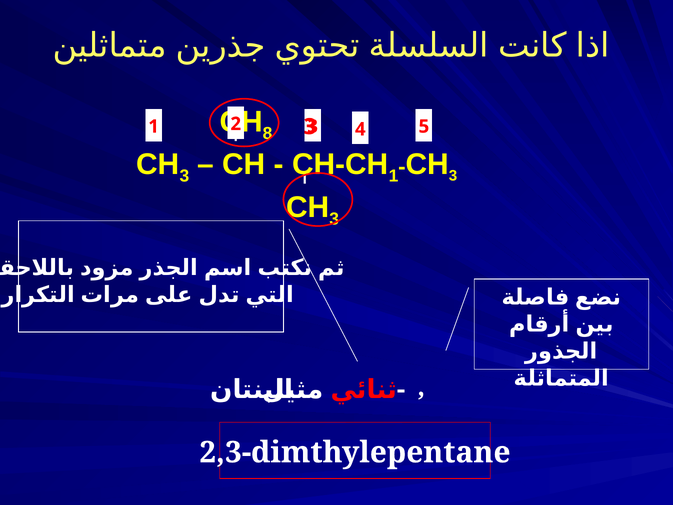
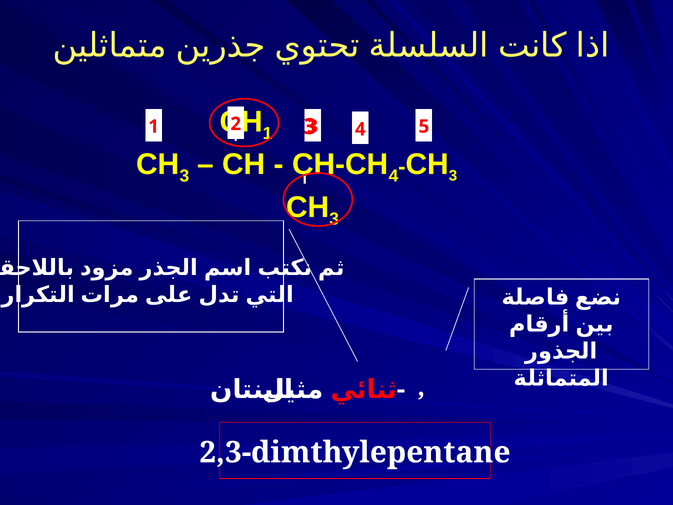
8 at (268, 133): 8 -> 1
1 at (394, 176): 1 -> 4
